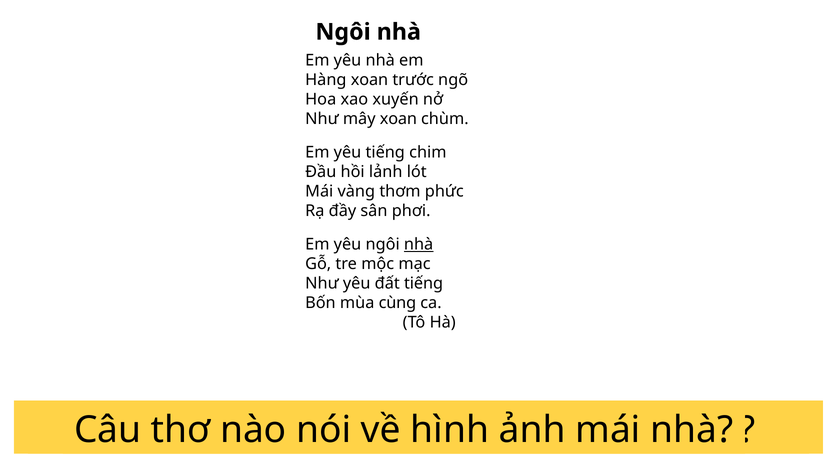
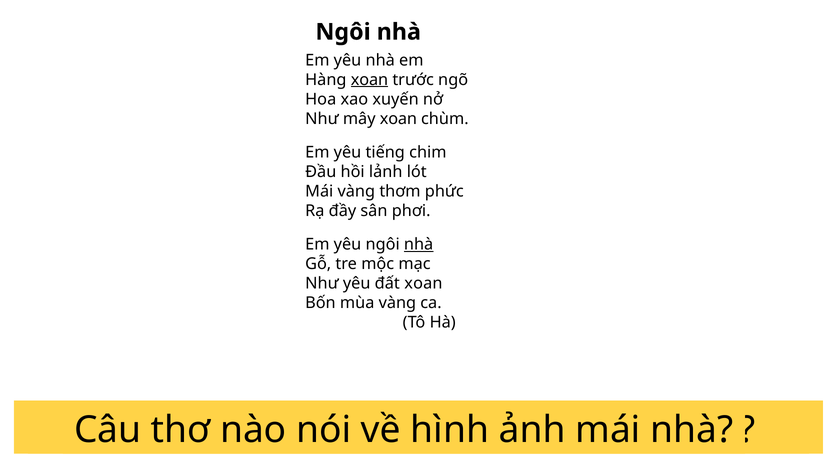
xoan at (370, 80) underline: none -> present
đất tiếng: tiếng -> xoan
mùa cùng: cùng -> vàng
